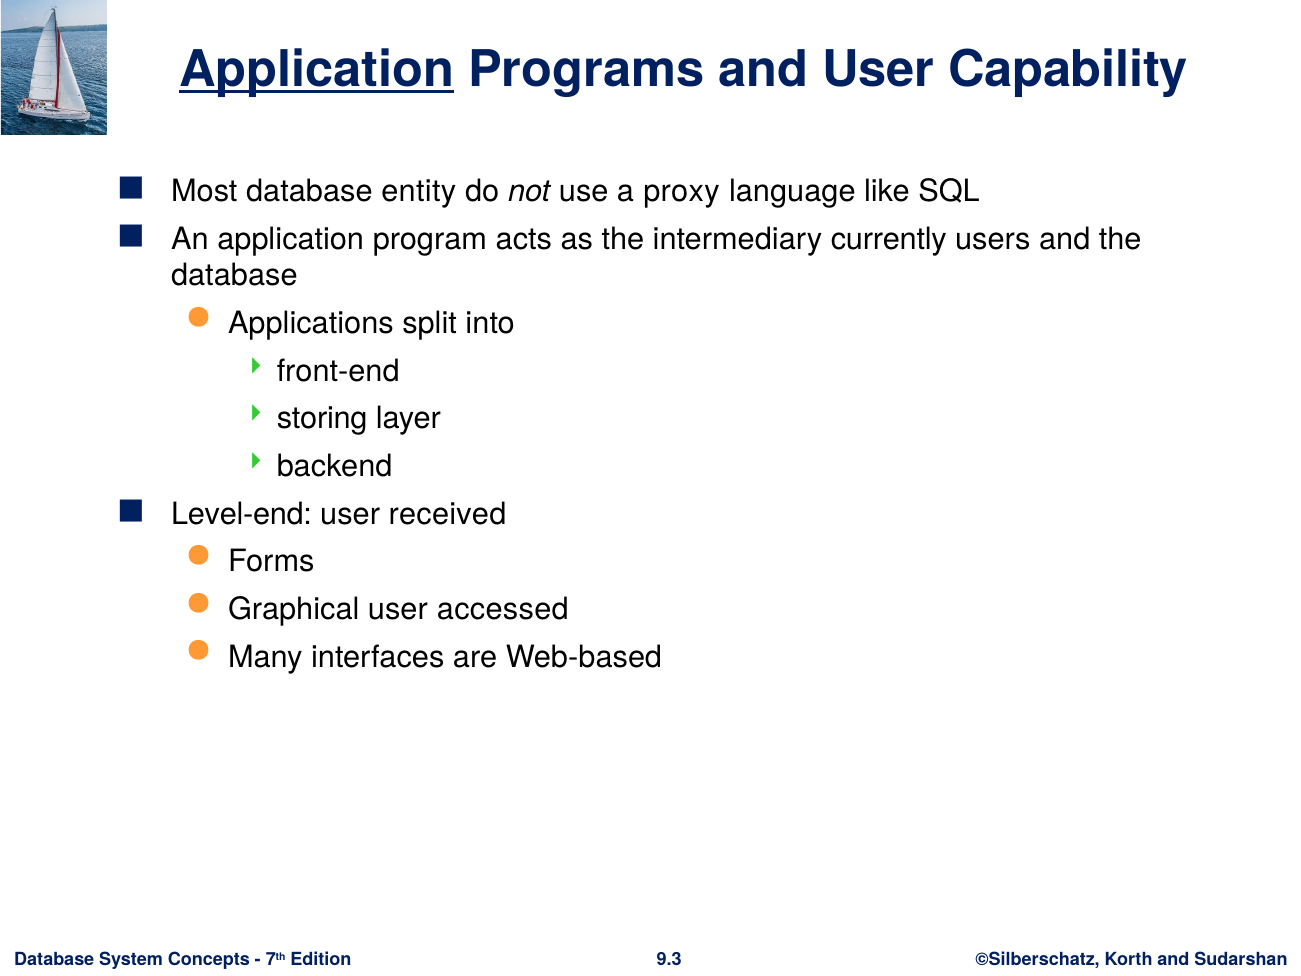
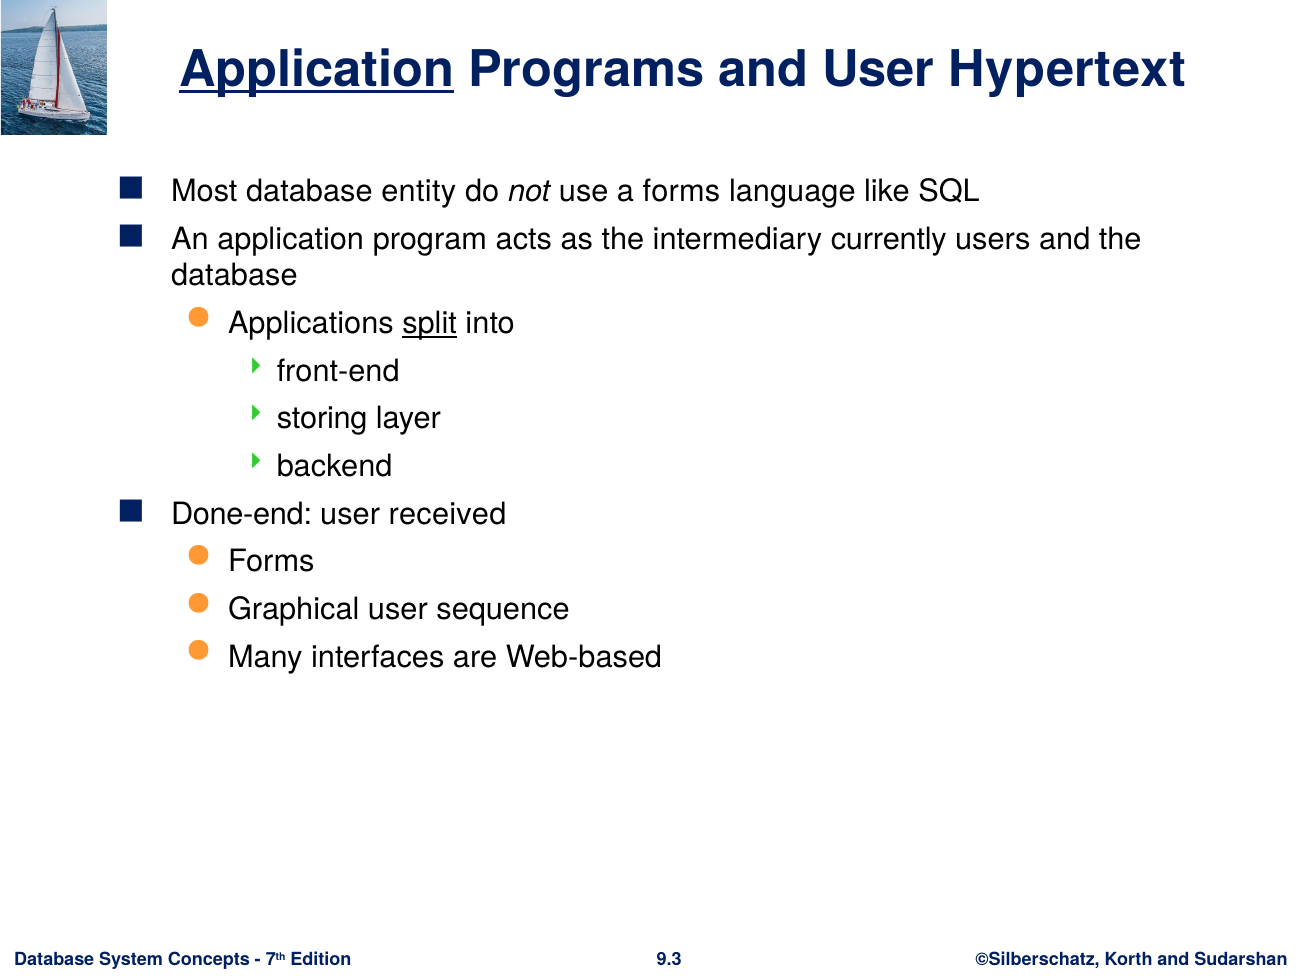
Capability: Capability -> Hypertext
a proxy: proxy -> forms
split underline: none -> present
Level-end: Level-end -> Done-end
accessed: accessed -> sequence
